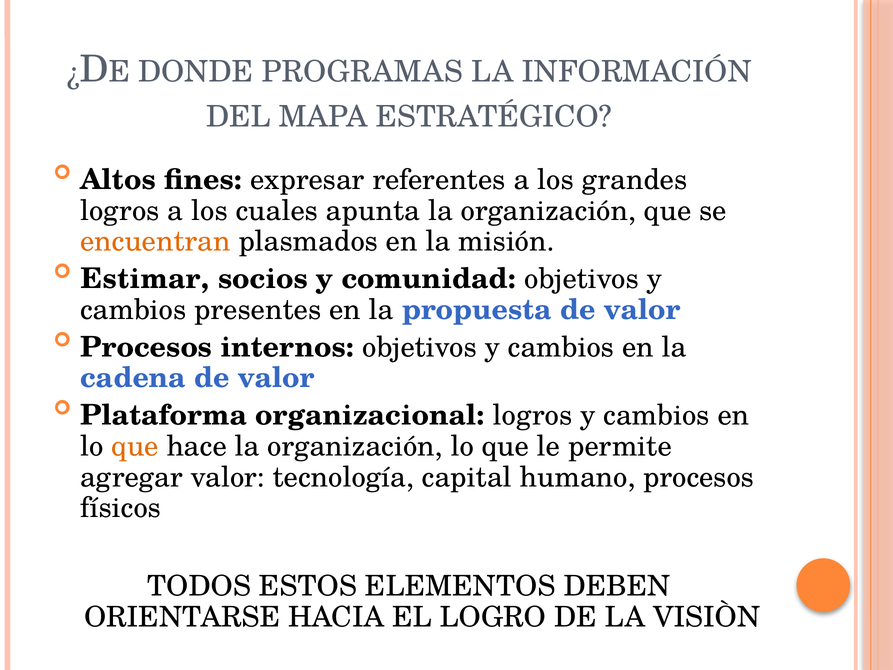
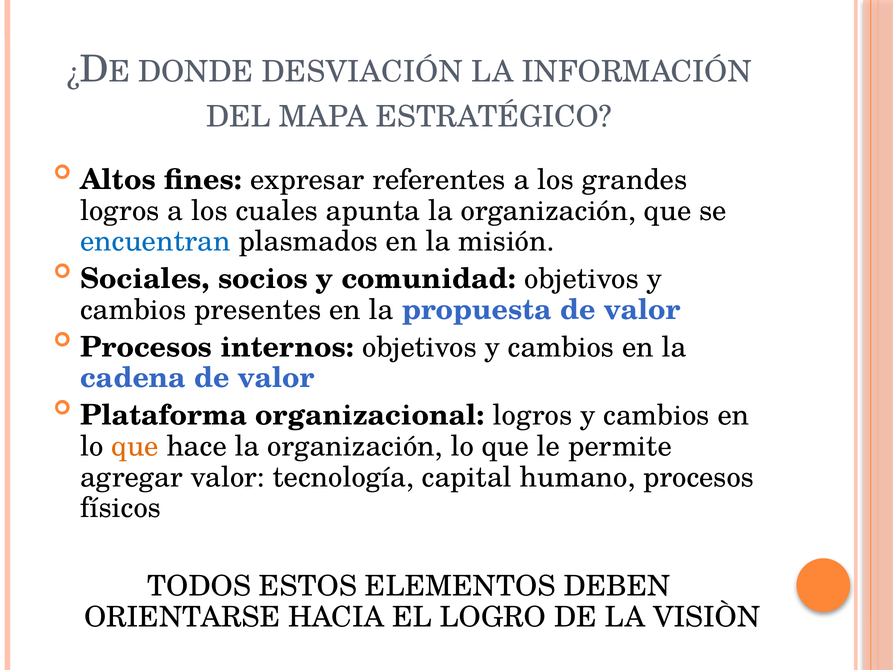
PROGRAMAS: PROGRAMAS -> DESVIACIÓN
encuentran colour: orange -> blue
Estimar: Estimar -> Sociales
